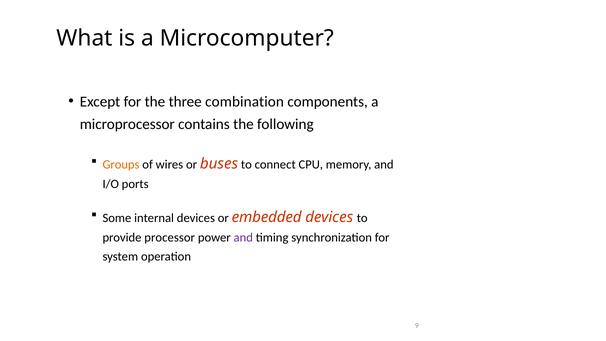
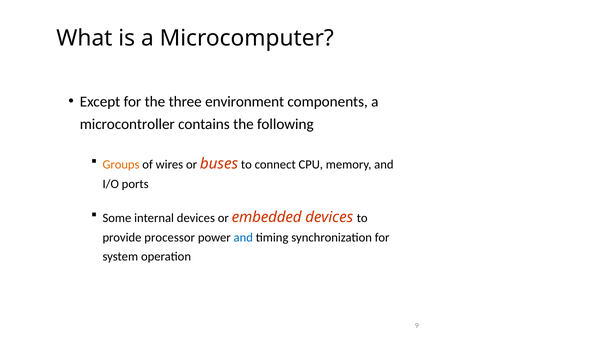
combination: combination -> environment
microprocessor: microprocessor -> microcontroller
and at (243, 238) colour: purple -> blue
